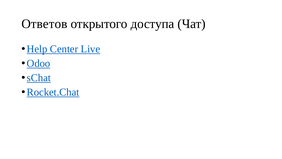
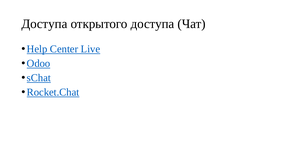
Ответов at (44, 24): Ответов -> Доступа
